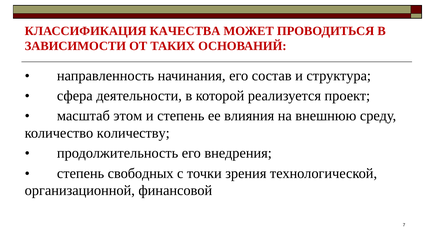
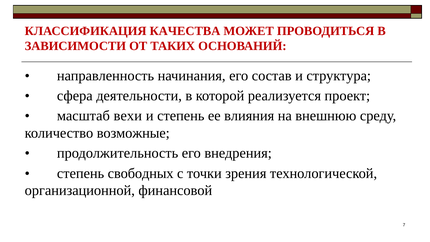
этом: этом -> вехи
количеству: количеству -> возможные
